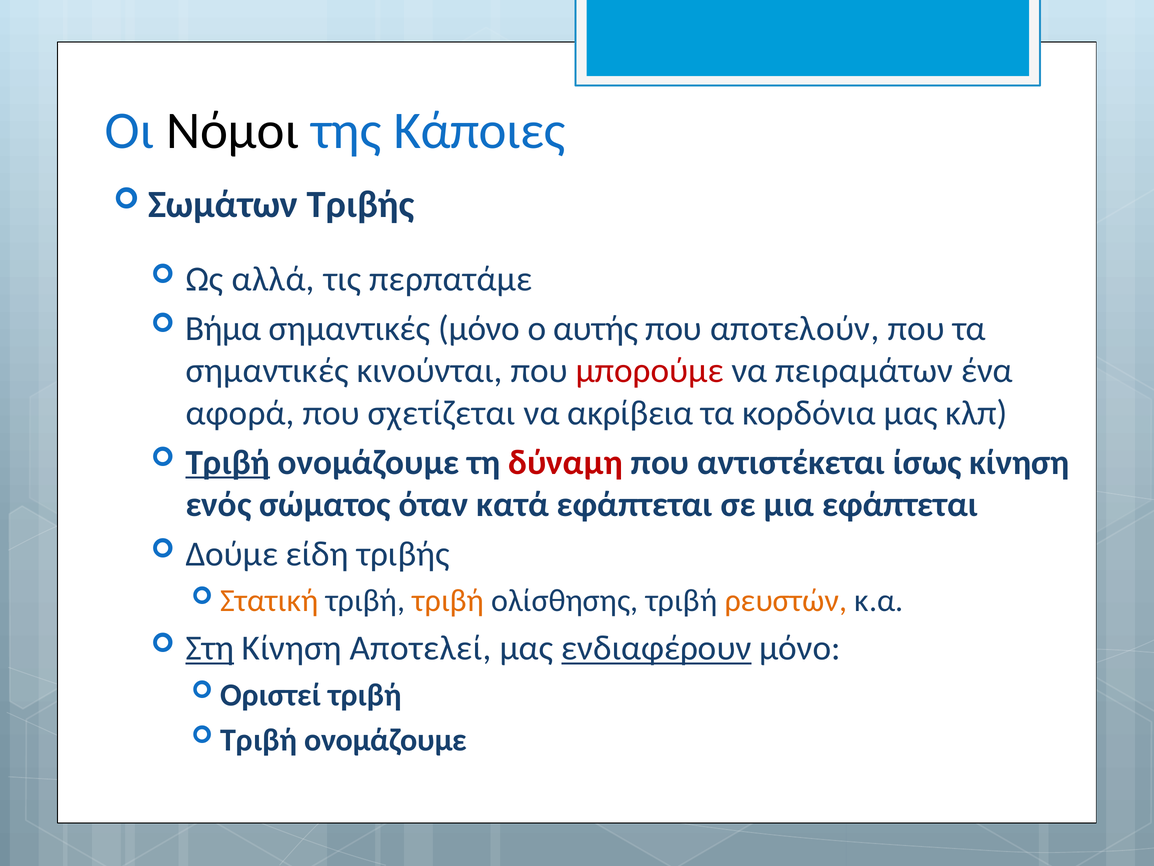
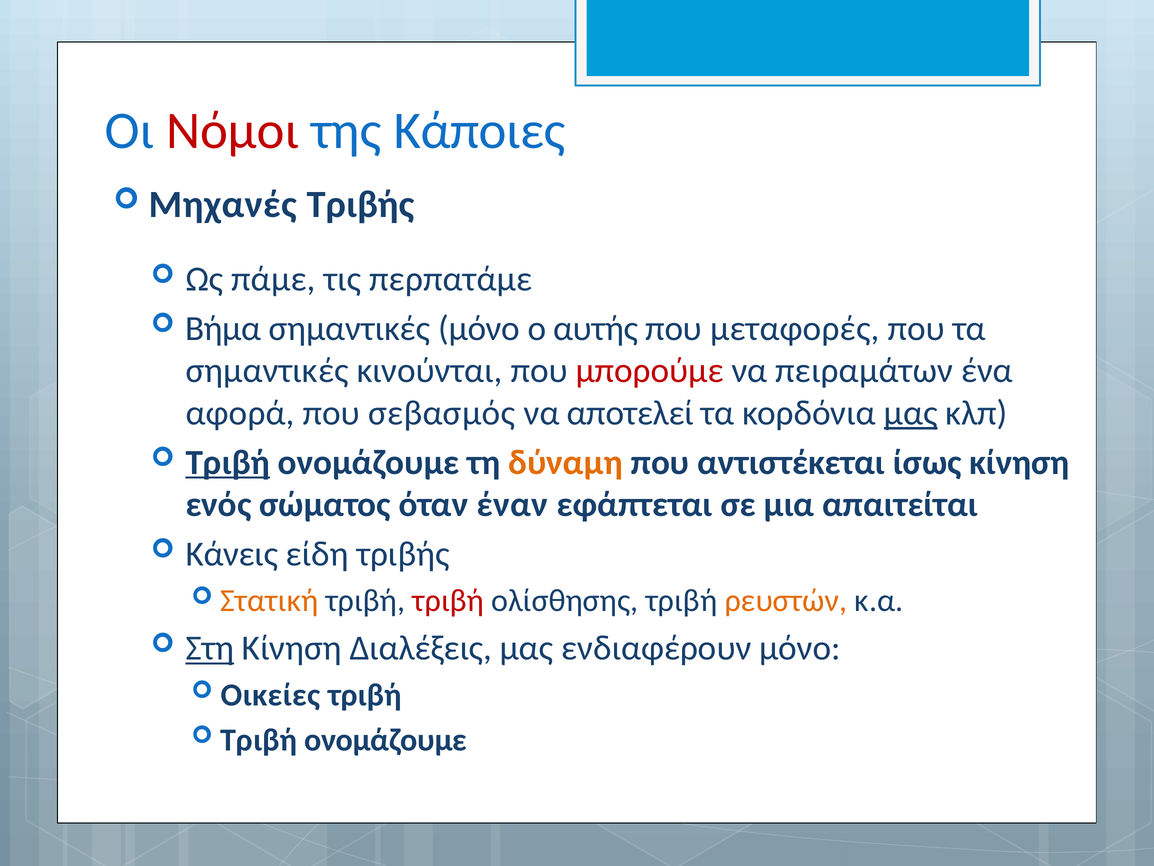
Νόμοι colour: black -> red
Σωμάτων: Σωμάτων -> Μηχανές
αλλά: αλλά -> πάμε
αποτελούν: αποτελούν -> μεταφορές
σχετίζεται: σχετίζεται -> σεβασμός
ακρίβεια: ακρίβεια -> αποτελεί
μας at (911, 413) underline: none -> present
δύναμη colour: red -> orange
κατά: κατά -> έναν
μια εφάπτεται: εφάπτεται -> απαιτείται
Δούμε: Δούμε -> Κάνεις
τριβή at (448, 600) colour: orange -> red
Αποτελεί: Αποτελεί -> Διαλέξεις
ενδιαφέρουν underline: present -> none
Οριστεί: Οριστεί -> Οικείες
